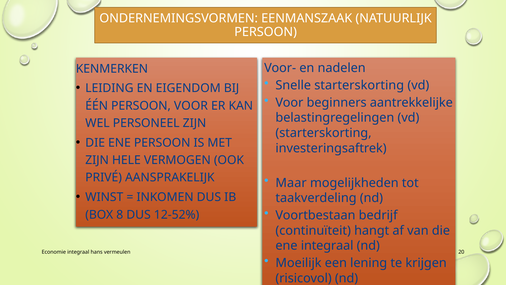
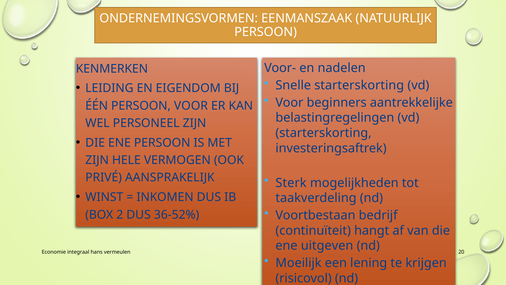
Maar: Maar -> Sterk
8: 8 -> 2
12-52%: 12-52% -> 36-52%
ene integraal: integraal -> uitgeven
